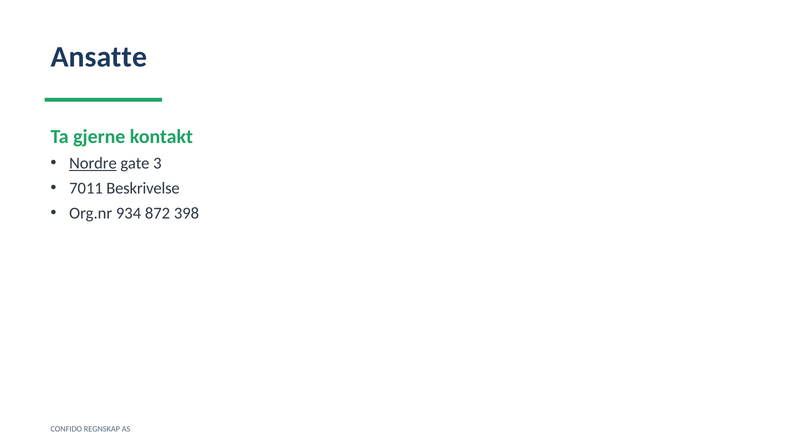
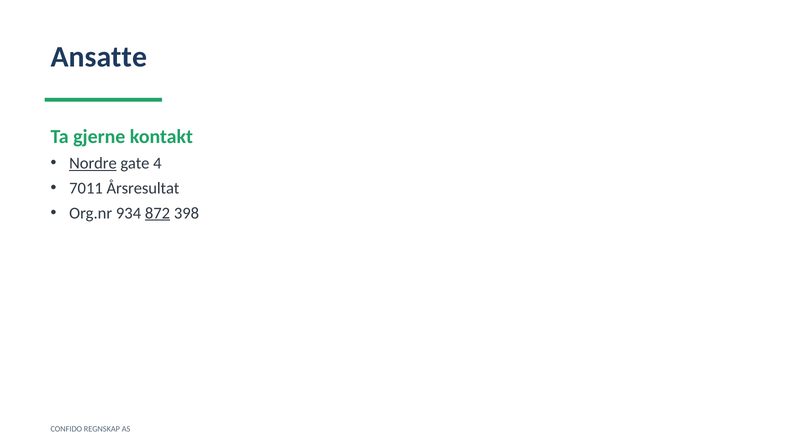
3: 3 -> 4
Beskrivelse: Beskrivelse -> Årsresultat
872 underline: none -> present
